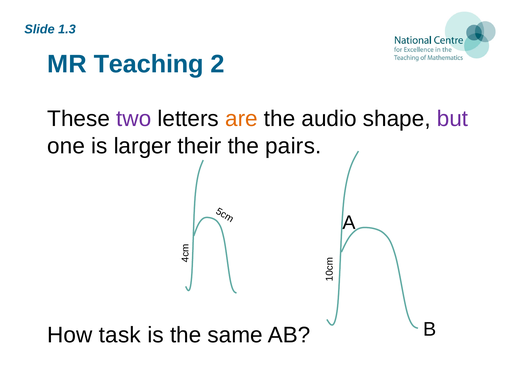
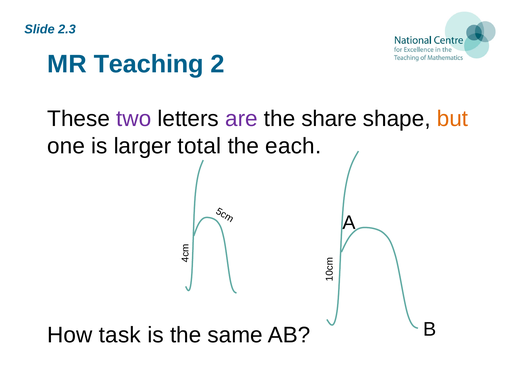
1.3: 1.3 -> 2.3
are colour: orange -> purple
audio: audio -> share
but colour: purple -> orange
their: their -> total
pairs: pairs -> each
